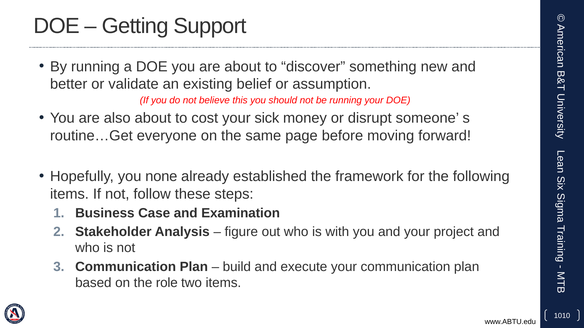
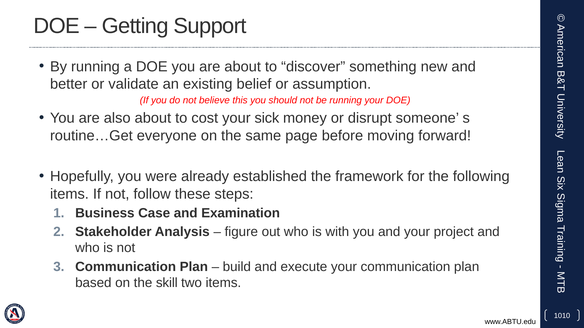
none: none -> were
role: role -> skill
